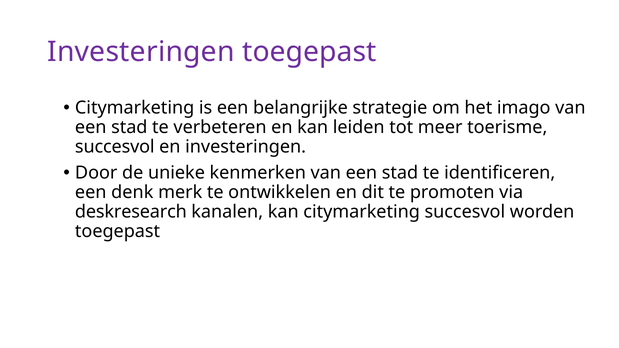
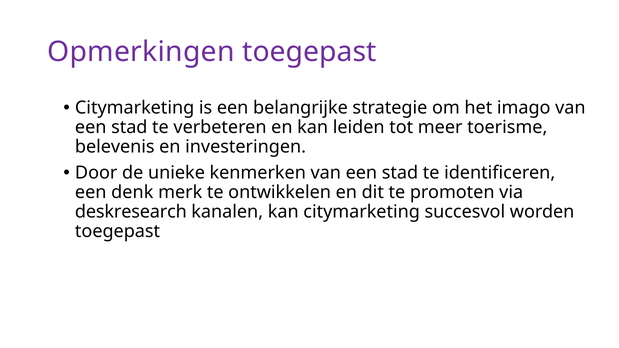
Investeringen at (141, 52): Investeringen -> Opmerkingen
succesvol at (115, 147): succesvol -> belevenis
